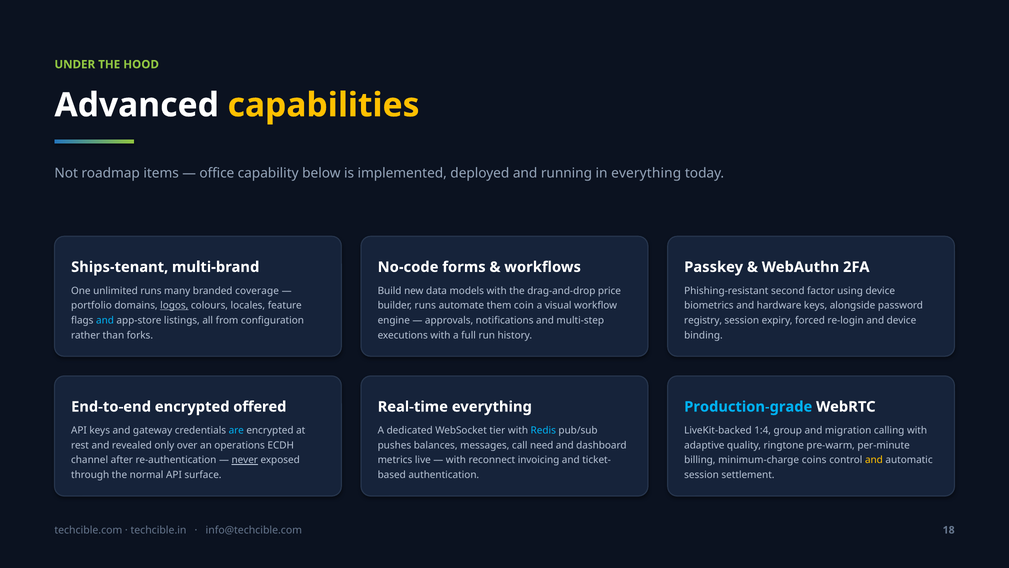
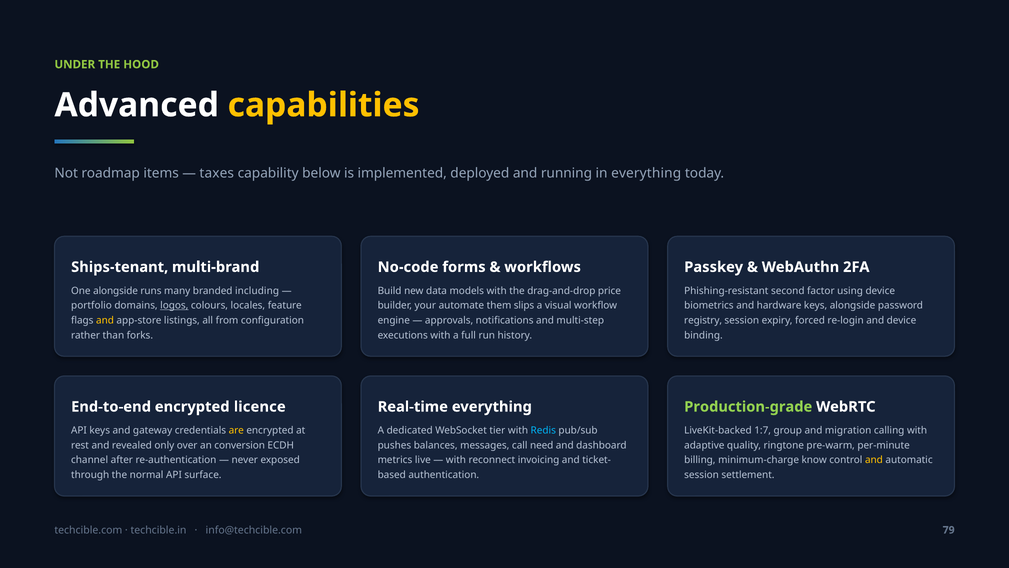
office: office -> taxes
One unlimited: unlimited -> alongside
coverage: coverage -> including
builder runs: runs -> your
coin: coin -> slips
and at (105, 320) colour: light blue -> yellow
offered: offered -> licence
Production-grade colour: light blue -> light green
are colour: light blue -> yellow
1:4: 1:4 -> 1:7
operations: operations -> conversion
never underline: present -> none
coins: coins -> know
18: 18 -> 79
